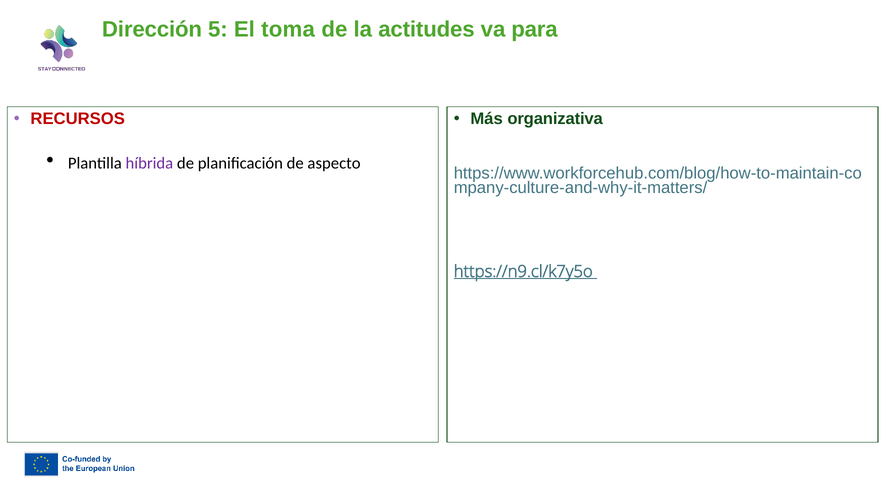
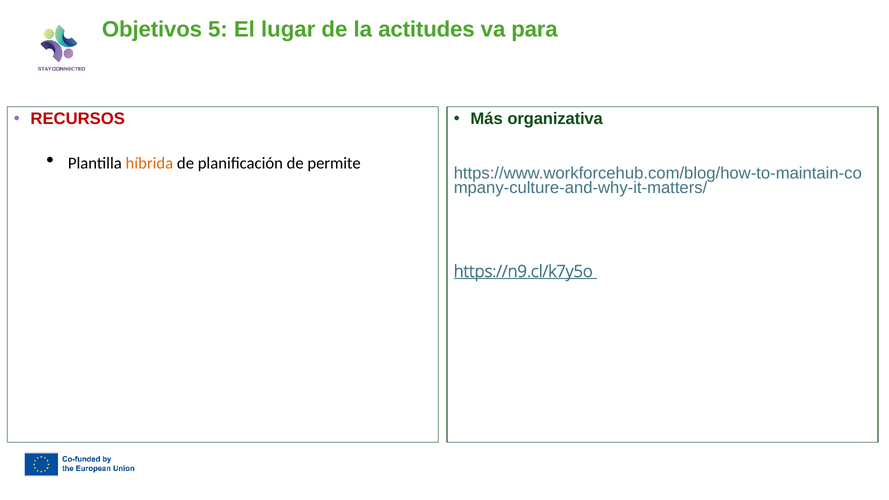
Dirección: Dirección -> Objetivos
toma: toma -> lugar
híbrida colour: purple -> orange
aspecto: aspecto -> permite
